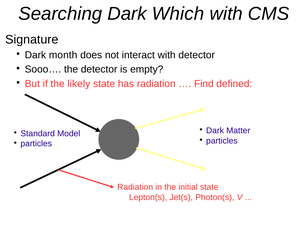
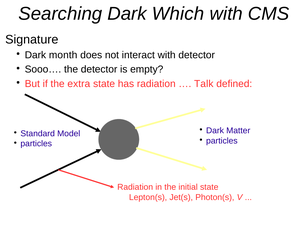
likely: likely -> extra
Find: Find -> Talk
